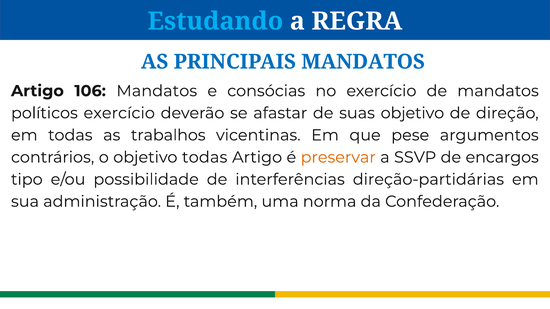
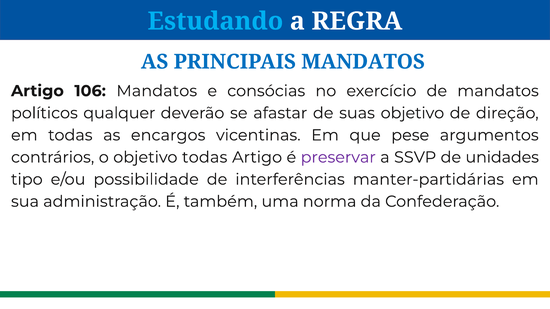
políticos exercício: exercício -> qualquer
trabalhos: trabalhos -> encargos
preservar colour: orange -> purple
encargos: encargos -> unidades
direção-partidárias: direção-partidárias -> manter-partidárias
